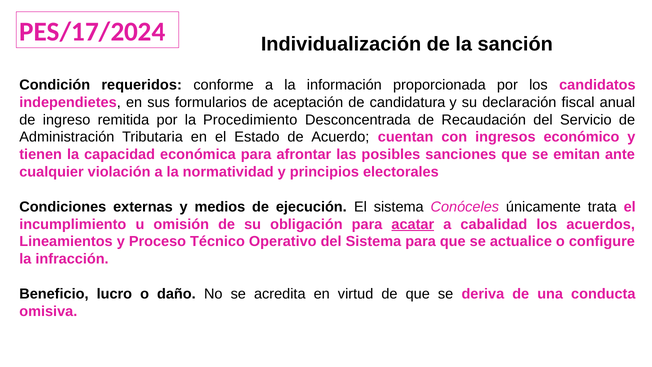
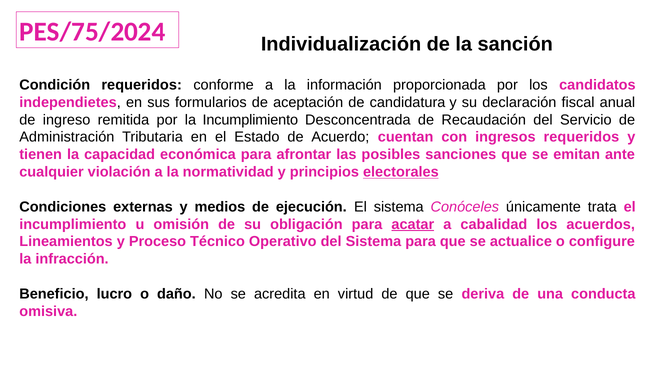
PES/17/2024: PES/17/2024 -> PES/75/2024
la Procedimiento: Procedimiento -> Incumplimiento
ingresos económico: económico -> requeridos
electorales underline: none -> present
